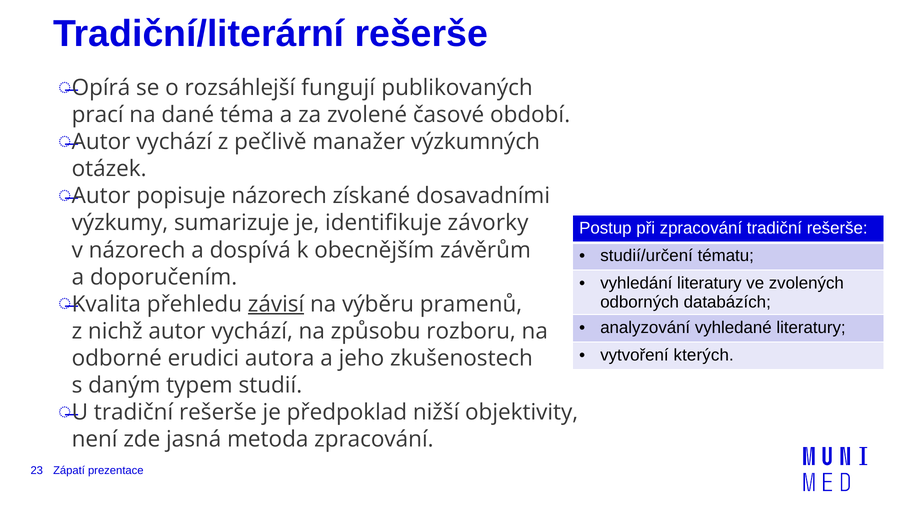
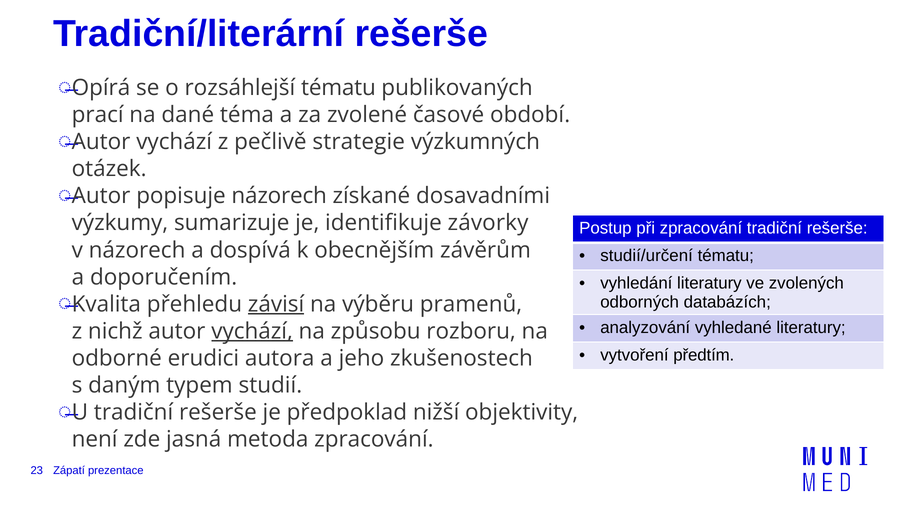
rozsáhlejší fungují: fungují -> tématu
manažer: manažer -> strategie
vychází at (252, 331) underline: none -> present
kterých: kterých -> předtím
